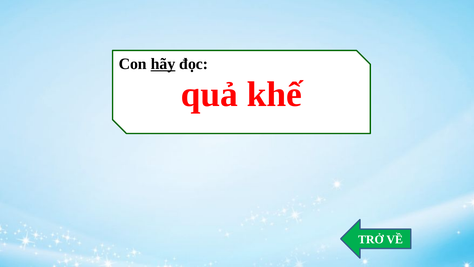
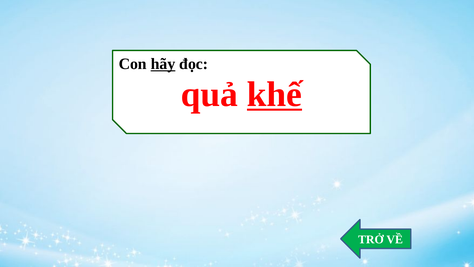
khế underline: none -> present
